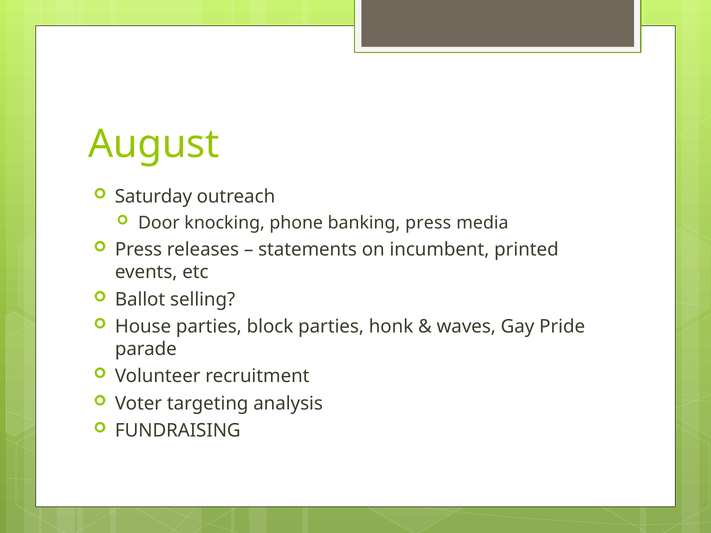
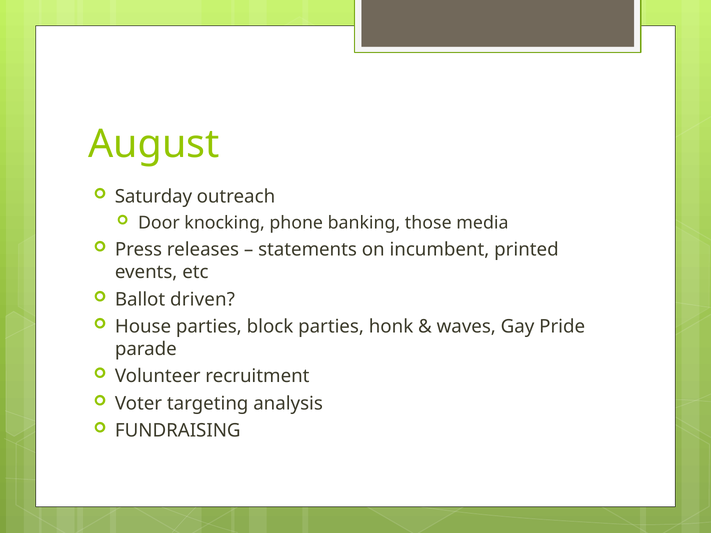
banking press: press -> those
selling: selling -> driven
